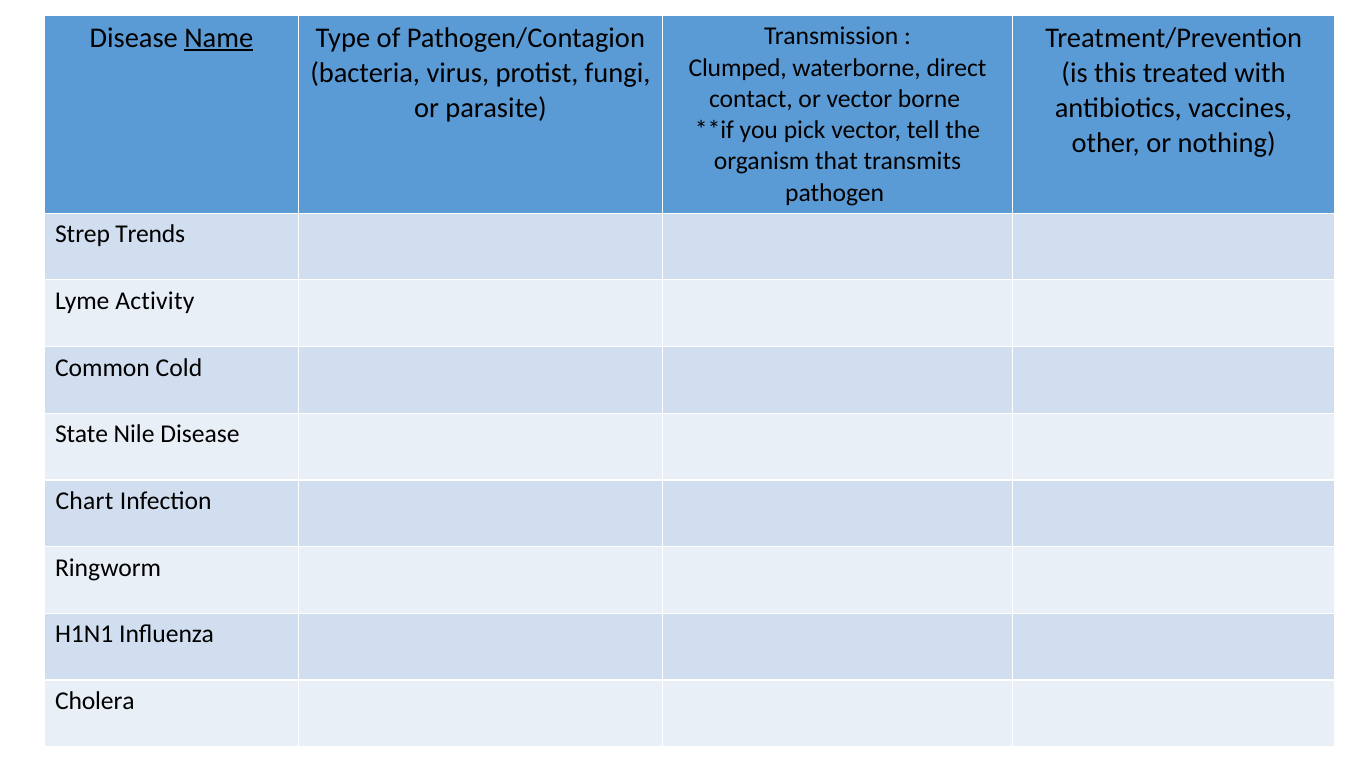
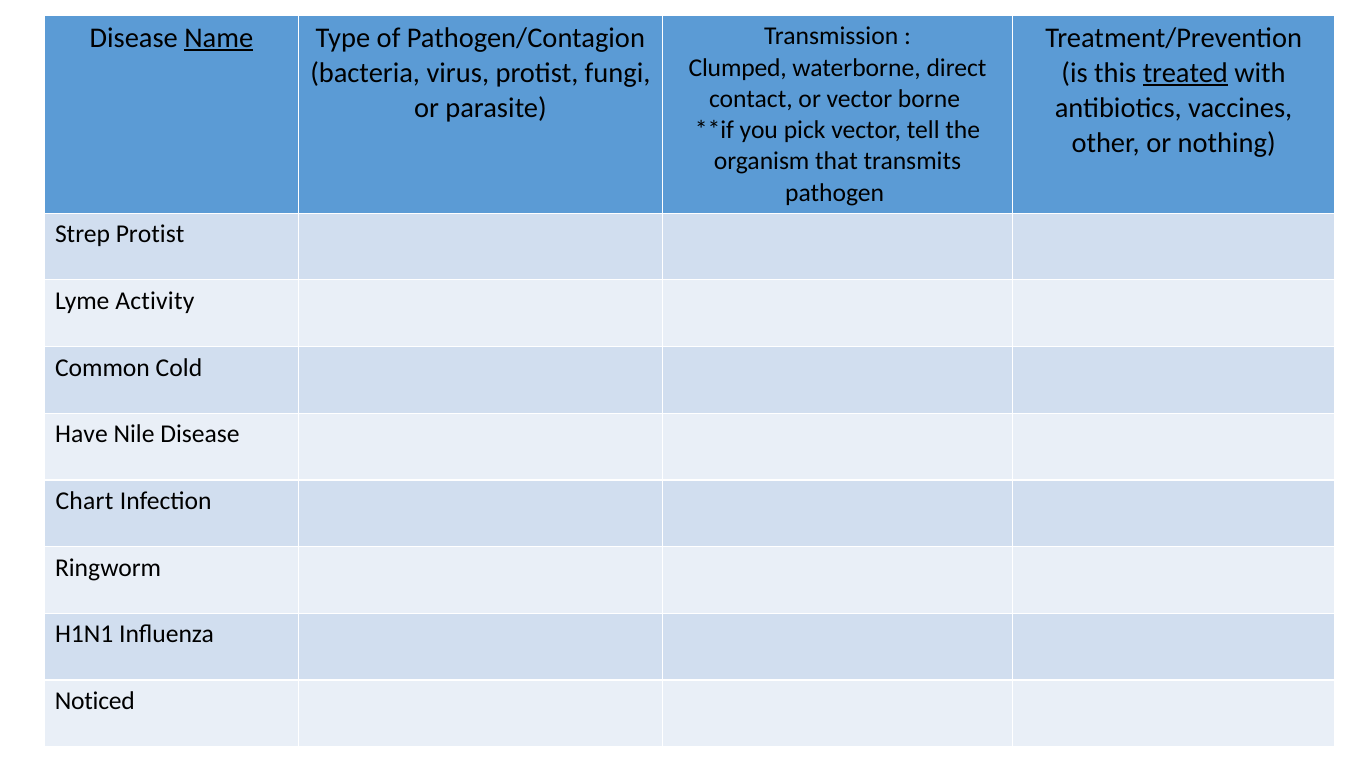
treated underline: none -> present
Strep Trends: Trends -> Protist
State: State -> Have
Cholera: Cholera -> Noticed
